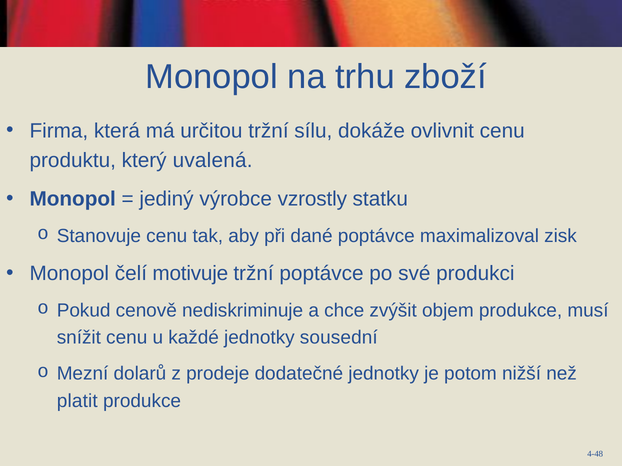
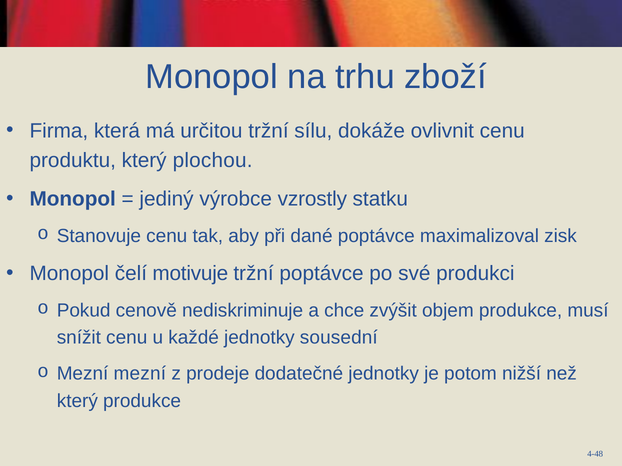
uvalená: uvalená -> plochou
Mezní dolarů: dolarů -> mezní
platit at (77, 401): platit -> který
